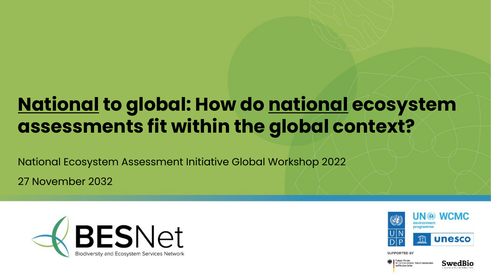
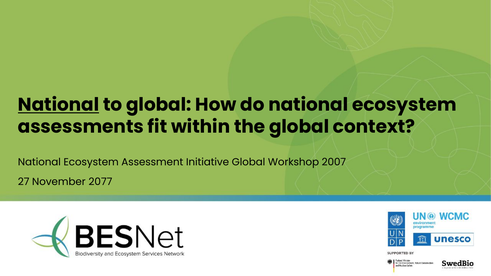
national at (308, 105) underline: present -> none
2022: 2022 -> 2007
2032: 2032 -> 2077
